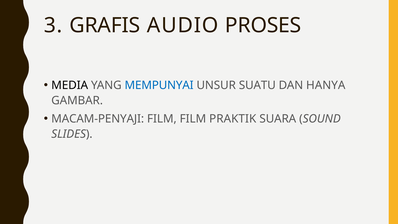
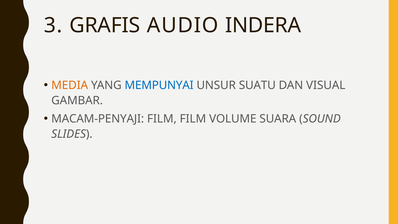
PROSES: PROSES -> INDERA
MEDIA colour: black -> orange
HANYA: HANYA -> VISUAL
PRAKTIK: PRAKTIK -> VOLUME
